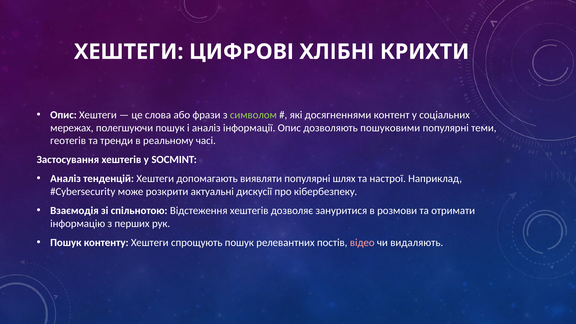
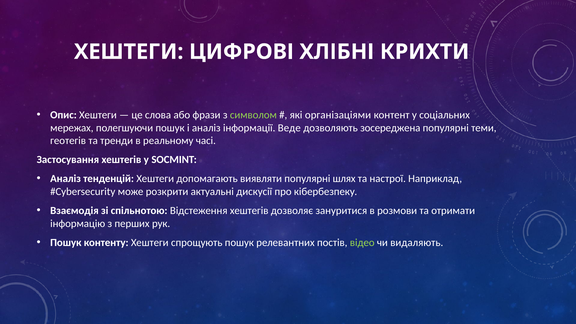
досягненнями: досягненнями -> організаціями
інформації Опис: Опис -> Веде
пошуковими: пошуковими -> зосереджена
відео colour: pink -> light green
